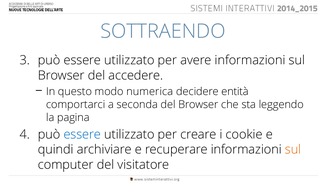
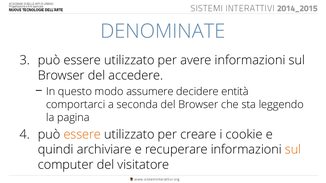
SOTTRAENDO: SOTTRAENDO -> DENOMINATE
numerica: numerica -> assumere
essere at (82, 135) colour: blue -> orange
